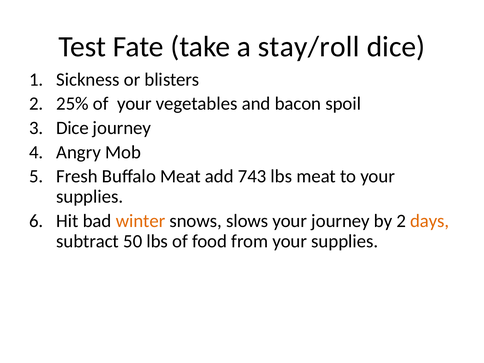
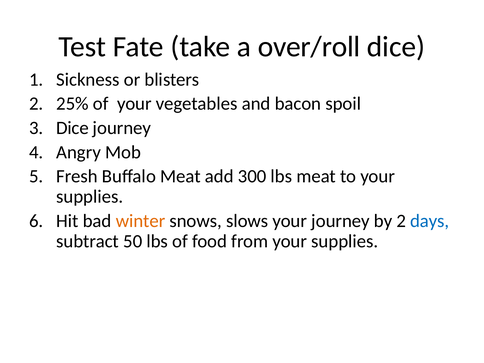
stay/roll: stay/roll -> over/roll
743: 743 -> 300
days colour: orange -> blue
